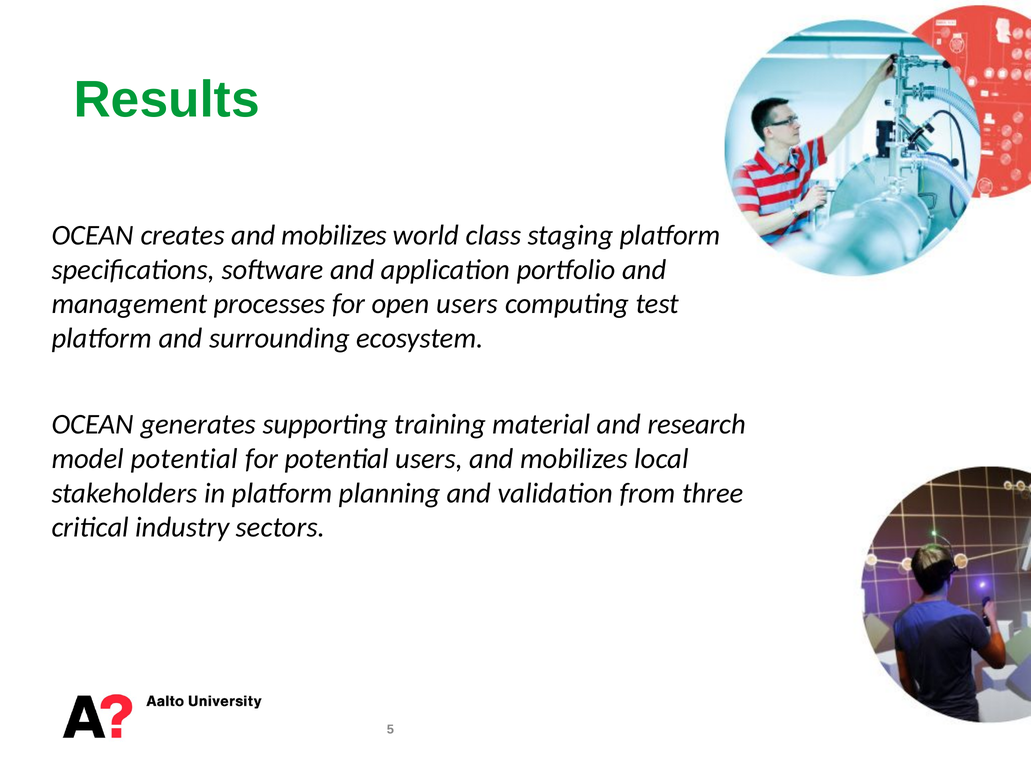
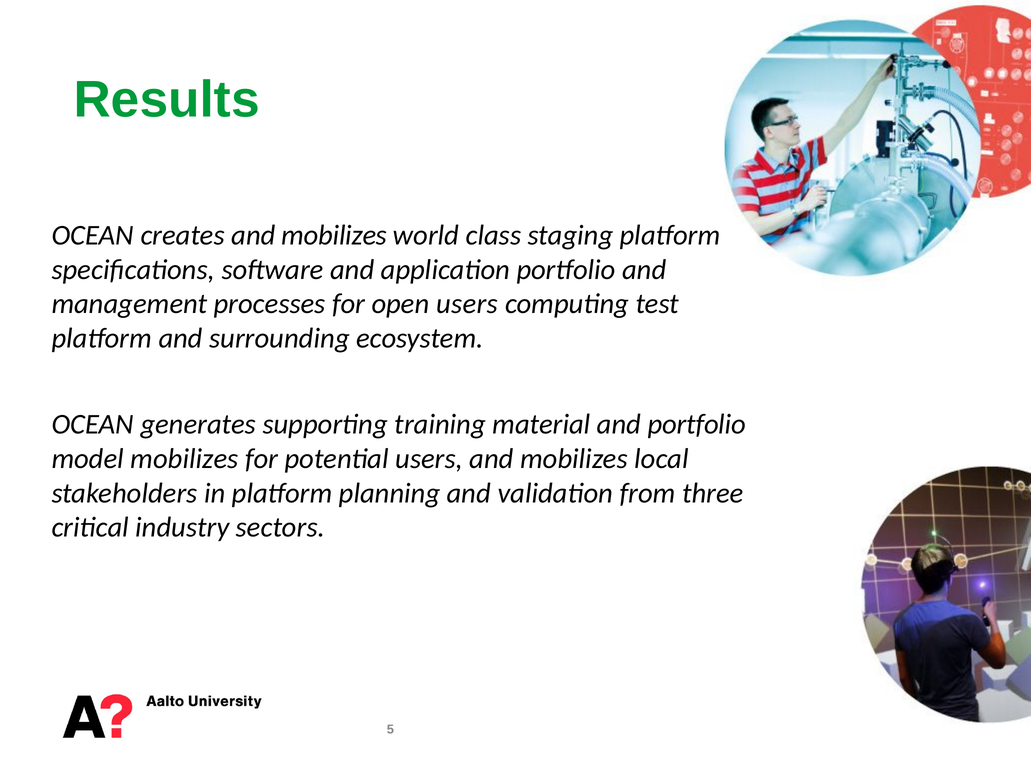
and research: research -> portfolio
model potential: potential -> mobilizes
